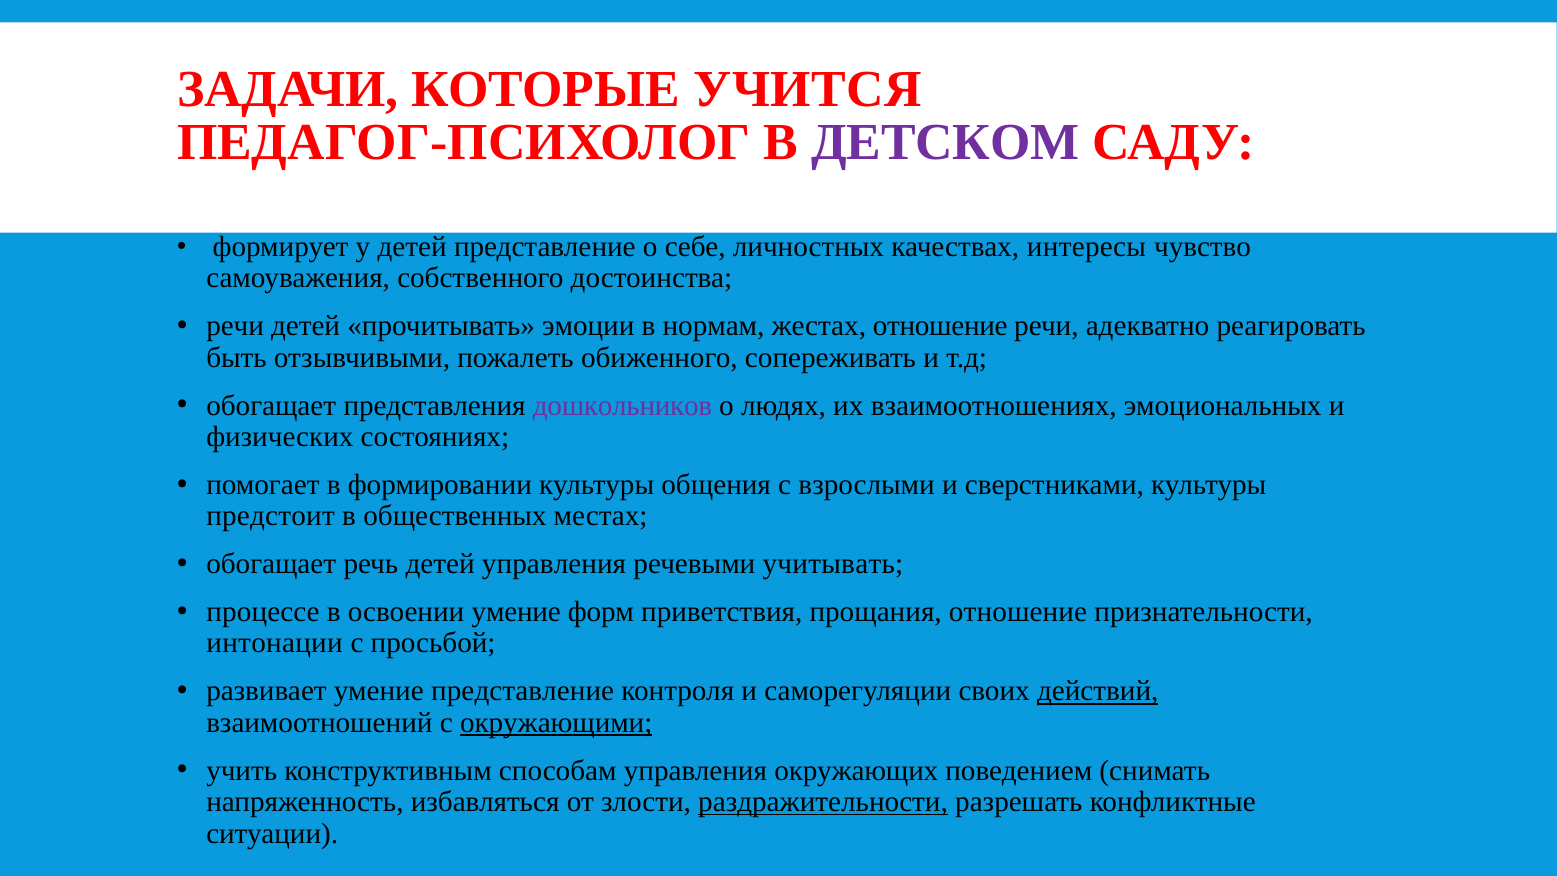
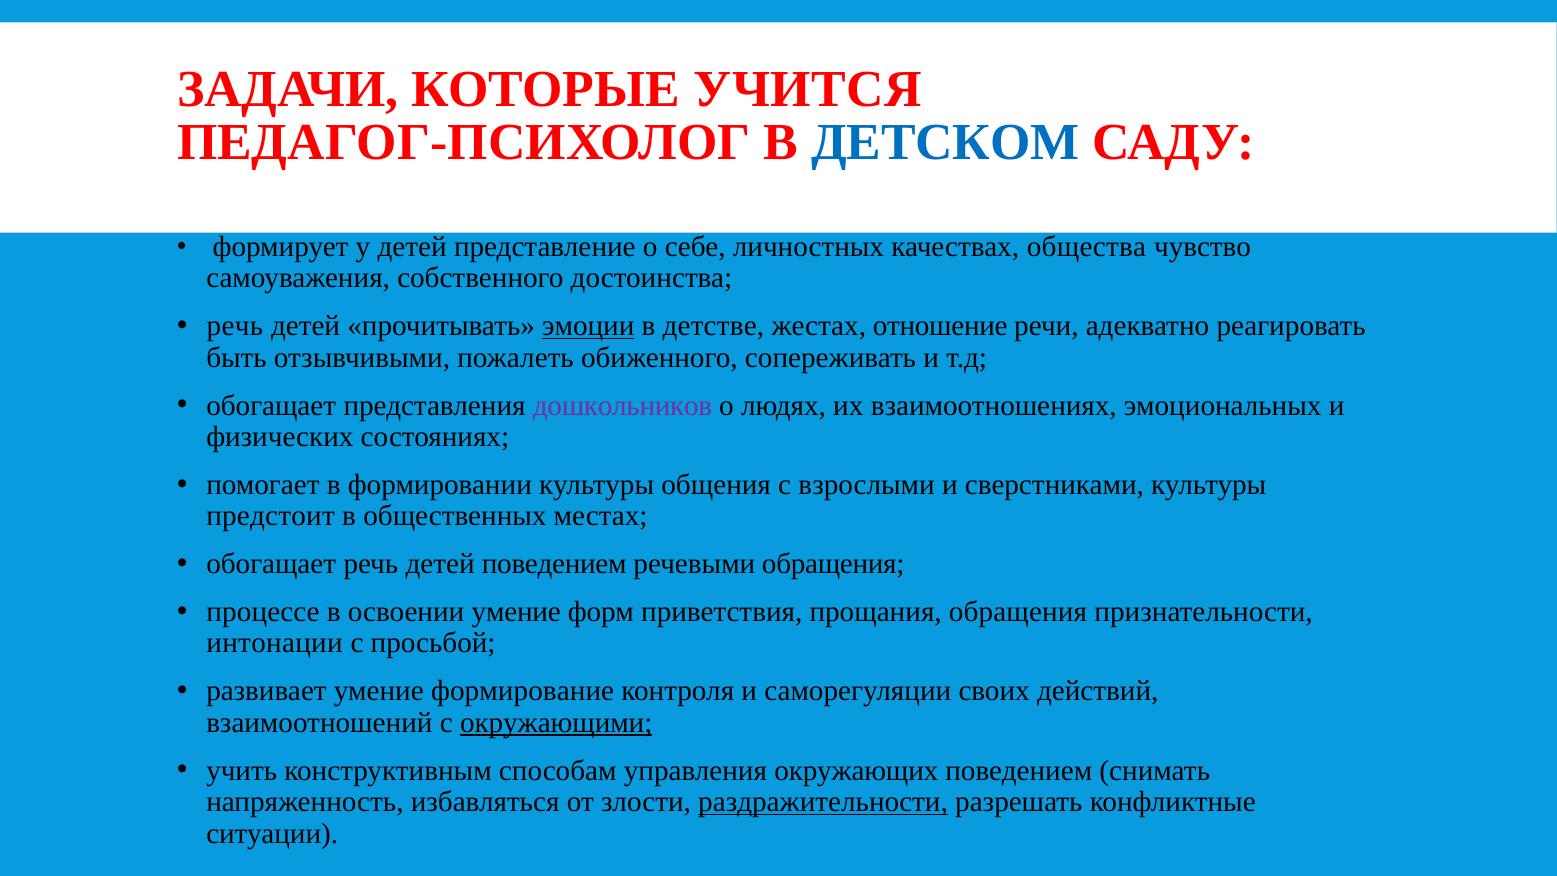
ДЕТСКОМ colour: purple -> blue
интересы: интересы -> общества
речи at (235, 326): речи -> речь
эмоции underline: none -> present
нормам: нормам -> детстве
детей управления: управления -> поведением
речевыми учитывать: учитывать -> обращения
прощания отношение: отношение -> обращения
умение представление: представление -> формирование
действий underline: present -> none
